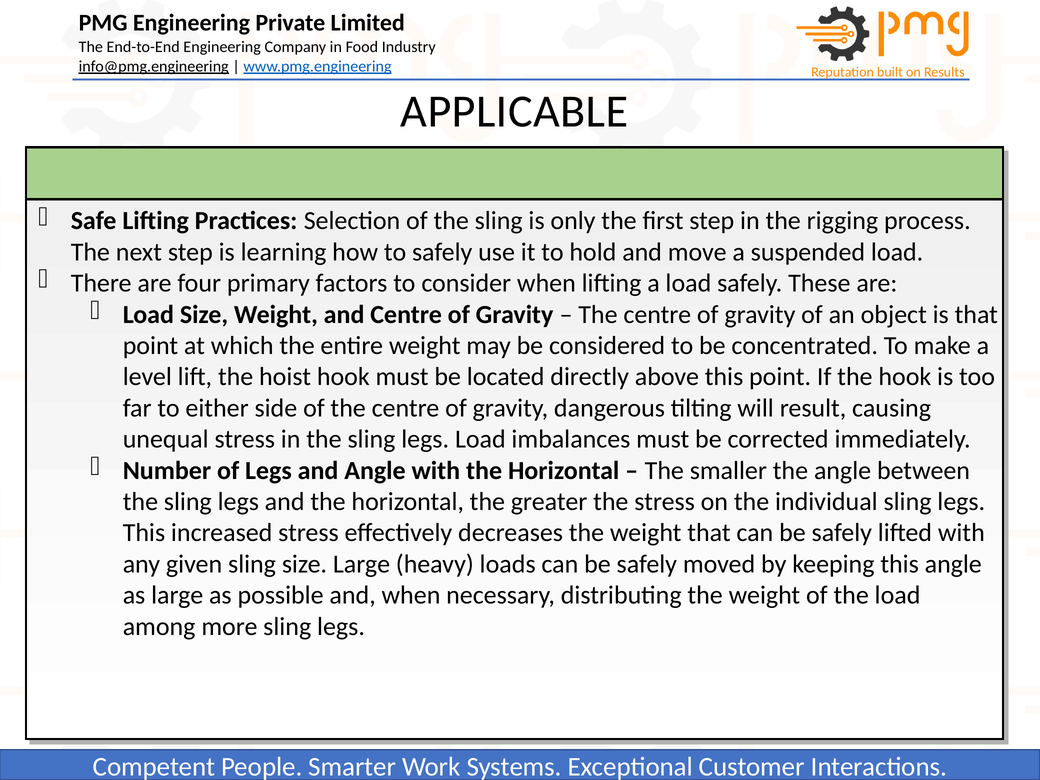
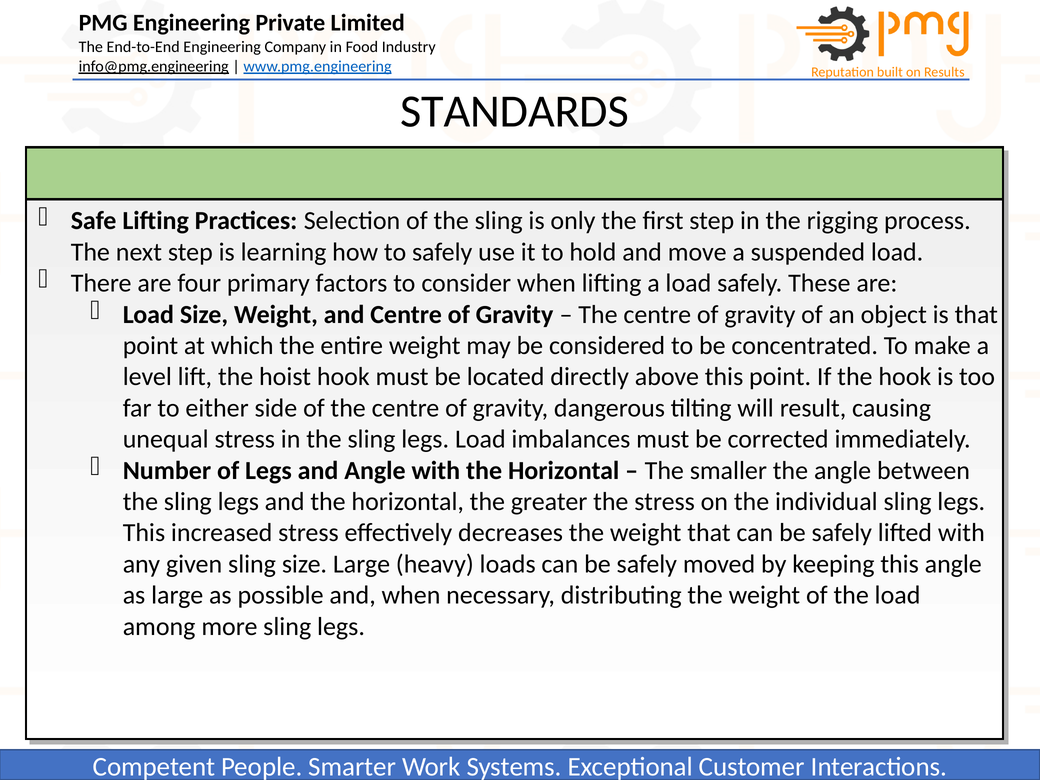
APPLICABLE: APPLICABLE -> STANDARDS
